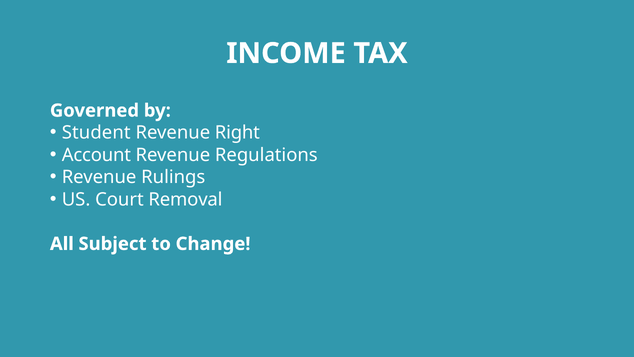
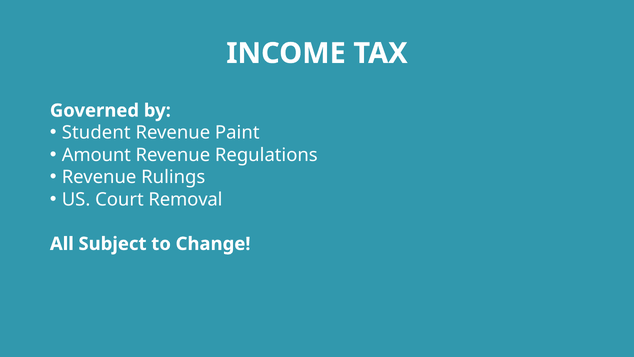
Right: Right -> Paint
Account: Account -> Amount
